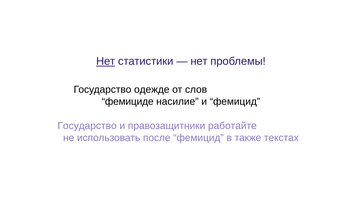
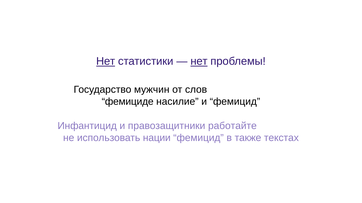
нет at (199, 62) underline: none -> present
одежде: одежде -> мужчин
Государство at (87, 126): Государство -> Инфантицид
после: после -> нации
